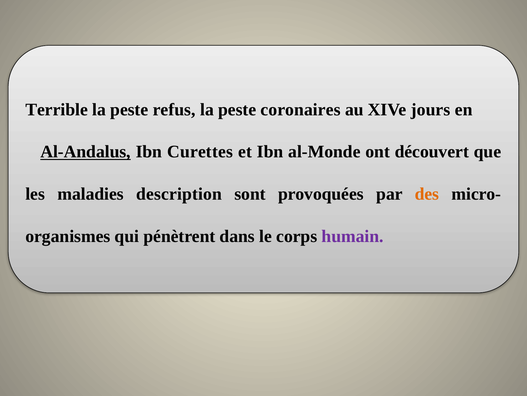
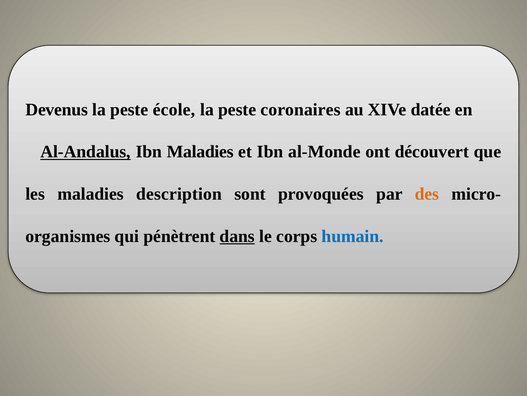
Terrible: Terrible -> Devenus
refus: refus -> école
jours: jours -> datée
Ibn Curettes: Curettes -> Maladies
dans underline: none -> present
humain colour: purple -> blue
